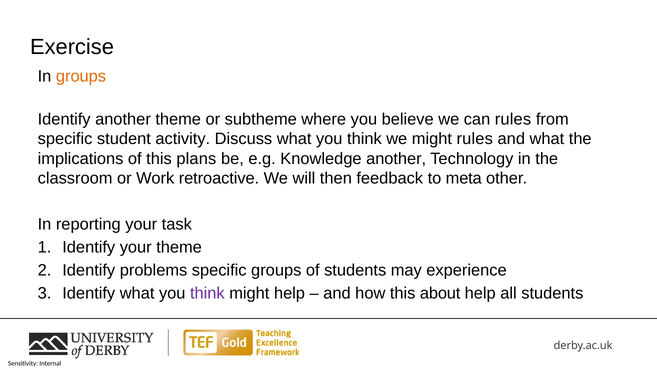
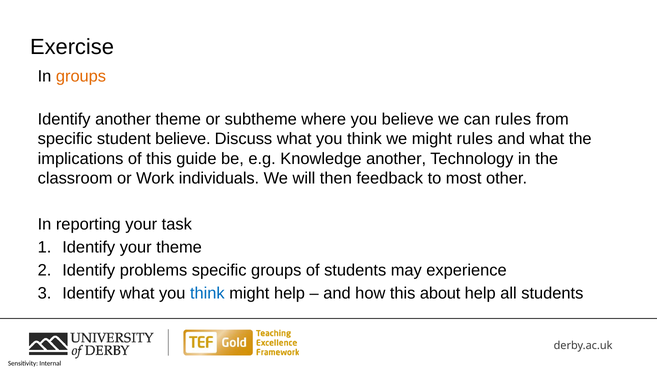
student activity: activity -> believe
plans: plans -> guide
retroactive: retroactive -> individuals
meta: meta -> most
think at (207, 293) colour: purple -> blue
